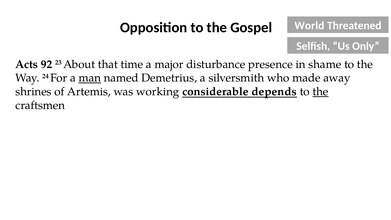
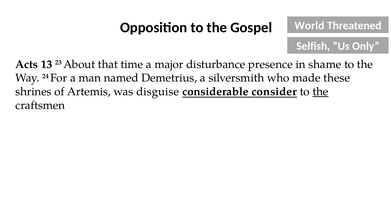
92: 92 -> 13
man underline: present -> none
away: away -> these
working: working -> disguise
depends: depends -> consider
